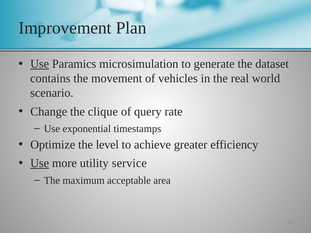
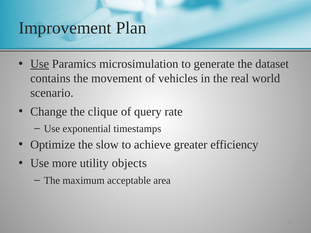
level: level -> slow
Use at (40, 163) underline: present -> none
service: service -> objects
